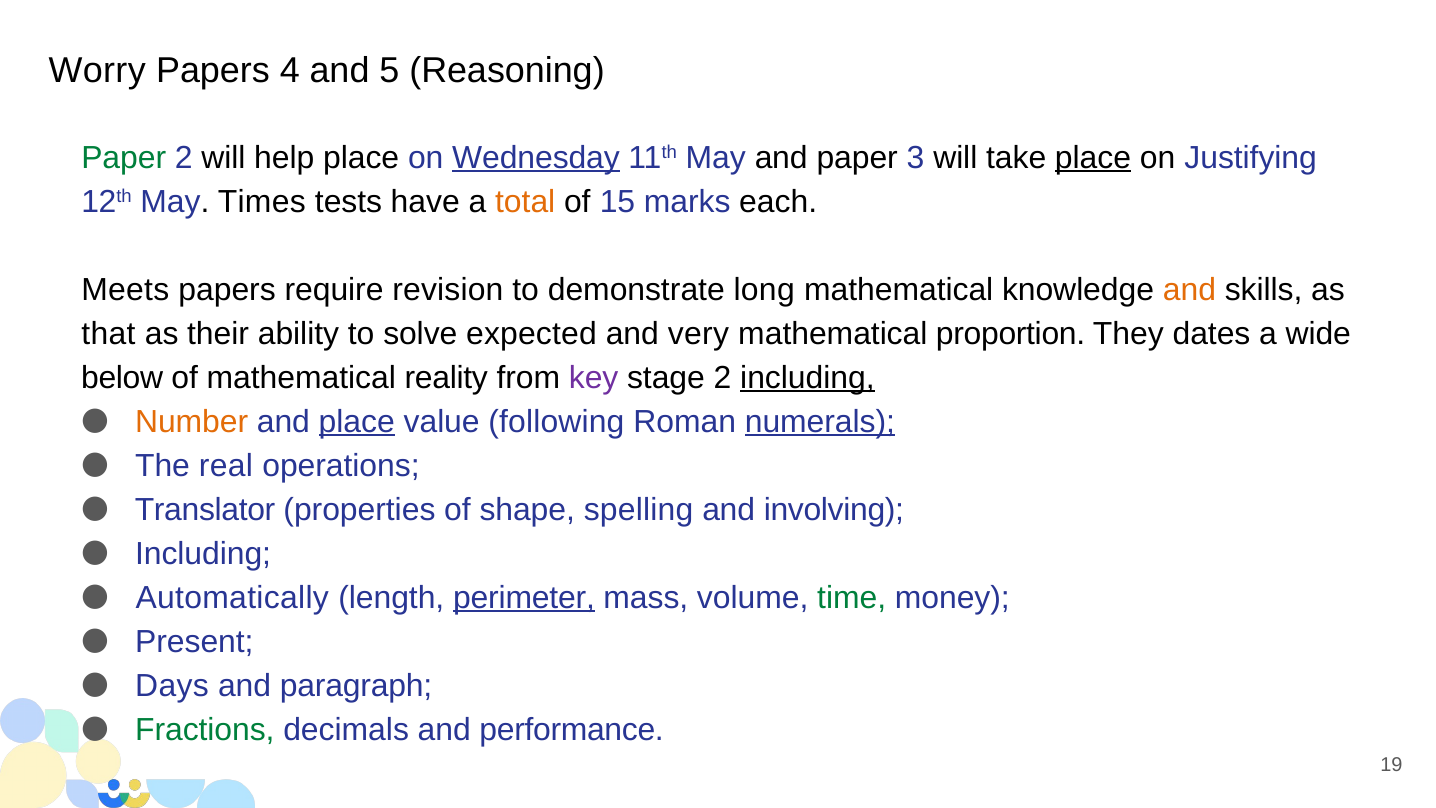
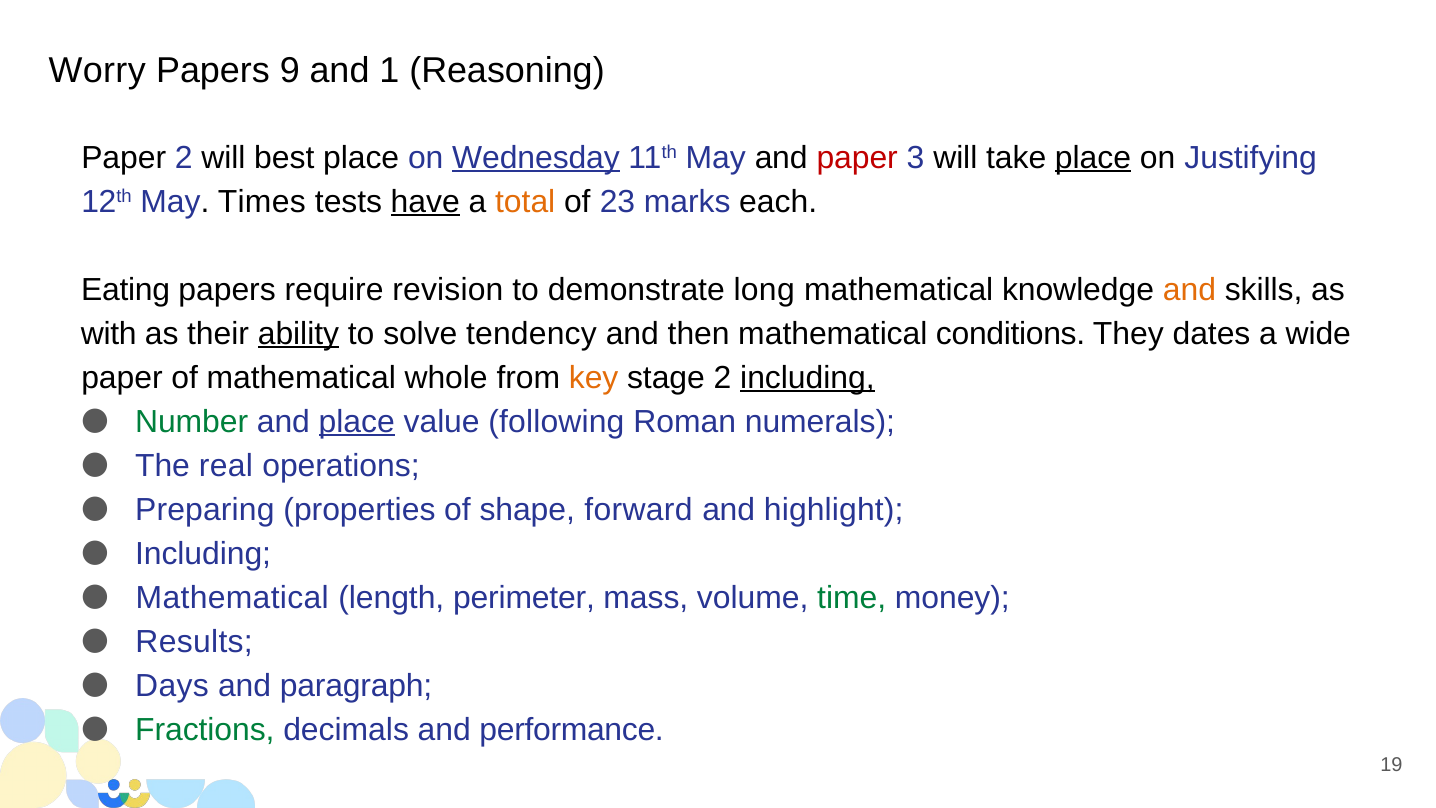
4: 4 -> 9
5: 5 -> 1
Paper at (124, 158) colour: green -> black
help: help -> best
paper at (857, 158) colour: black -> red
have underline: none -> present
15: 15 -> 23
Meets: Meets -> Eating
that: that -> with
ability underline: none -> present
expected: expected -> tendency
very: very -> then
proportion: proportion -> conditions
below at (122, 377): below -> paper
reality: reality -> whole
key colour: purple -> orange
Number colour: orange -> green
numerals underline: present -> none
Translator: Translator -> Preparing
spelling: spelling -> forward
involving: involving -> highlight
Automatically at (232, 597): Automatically -> Mathematical
perimeter underline: present -> none
Present: Present -> Results
